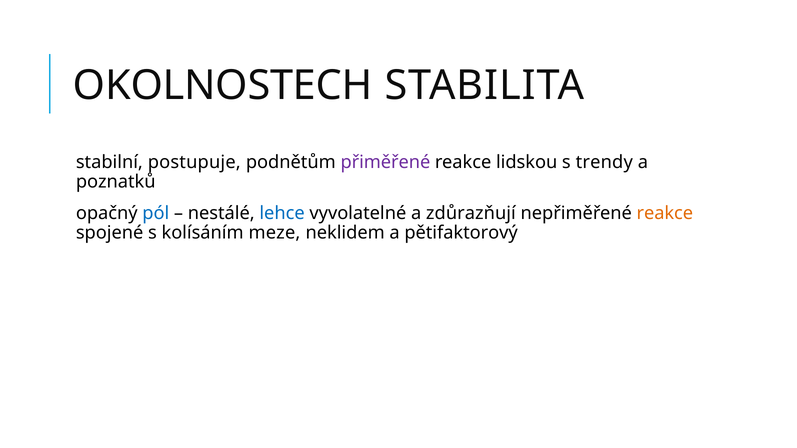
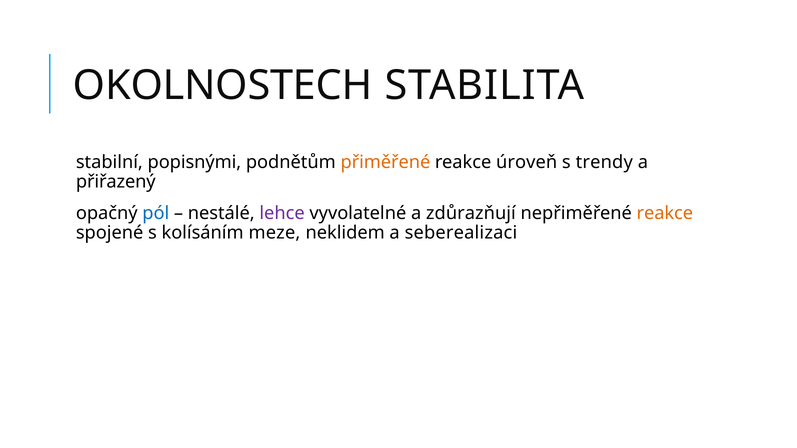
postupuje: postupuje -> popisnými
přiměřené colour: purple -> orange
lidskou: lidskou -> úroveň
poznatků: poznatků -> přiřazený
lehce colour: blue -> purple
pětifaktorový: pětifaktorový -> seberealizaci
